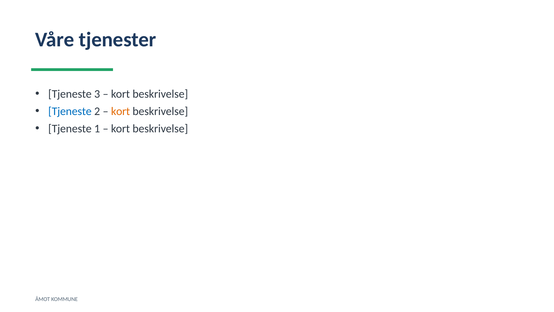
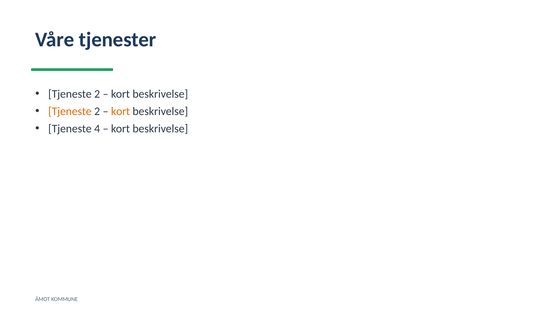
3 at (97, 94): 3 -> 2
Tjeneste at (70, 111) colour: blue -> orange
1: 1 -> 4
